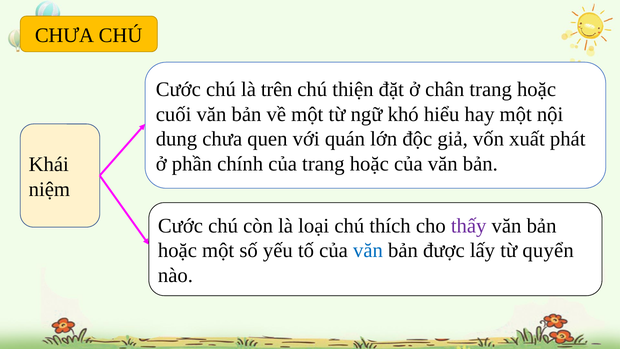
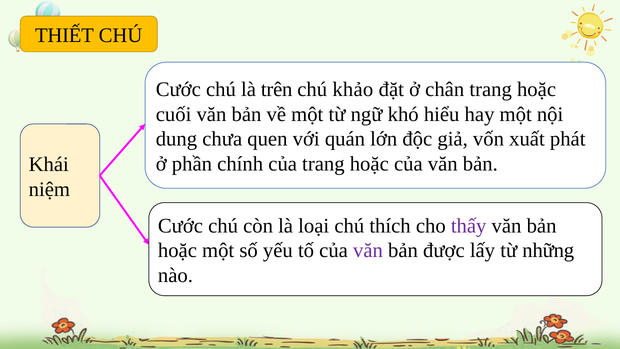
CHƯA at (64, 35): CHƯA -> THIẾT
thiện: thiện -> khảo
văn at (368, 250) colour: blue -> purple
quyển: quyển -> những
